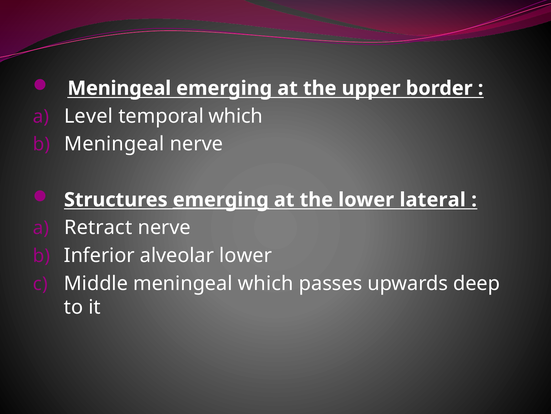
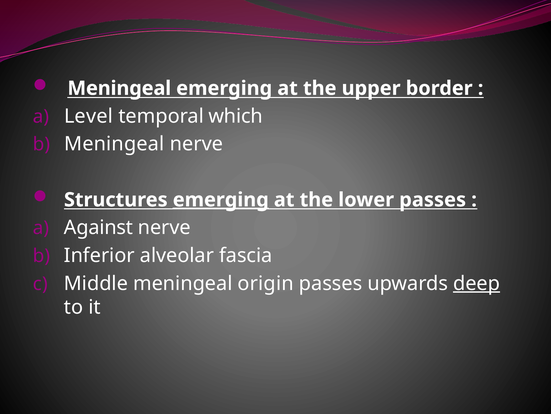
lower lateral: lateral -> passes
Retract: Retract -> Against
alveolar lower: lower -> fascia
meningeal which: which -> origin
deep underline: none -> present
